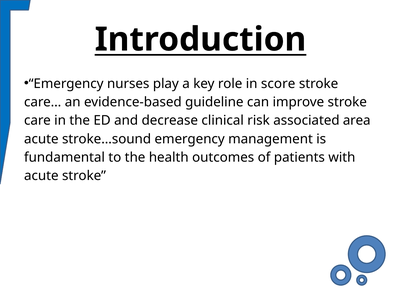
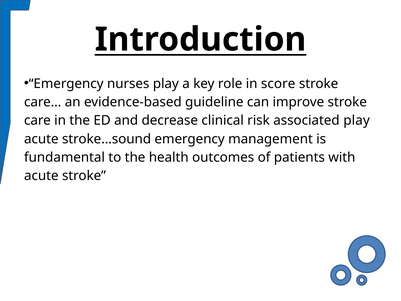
associated area: area -> play
